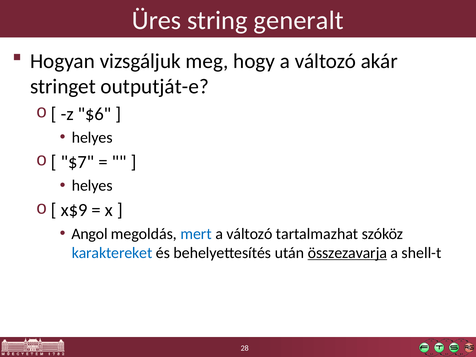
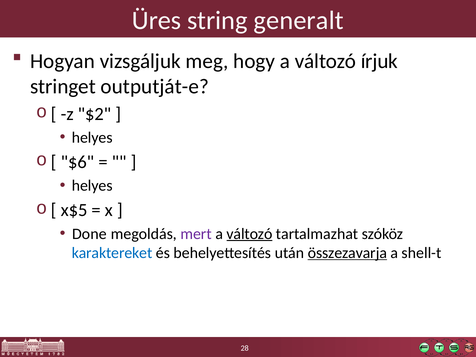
akár: akár -> írjuk
$6: $6 -> $2
$7: $7 -> $6
x$9: x$9 -> x$5
Angol: Angol -> Done
mert colour: blue -> purple
változó at (250, 234) underline: none -> present
